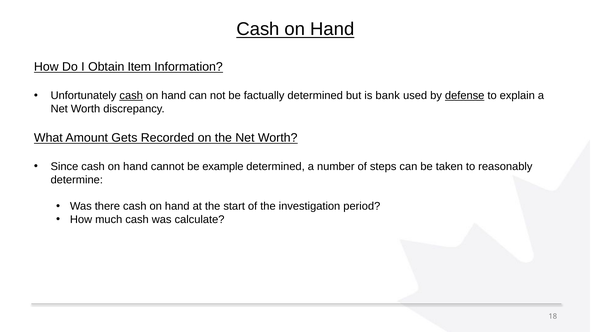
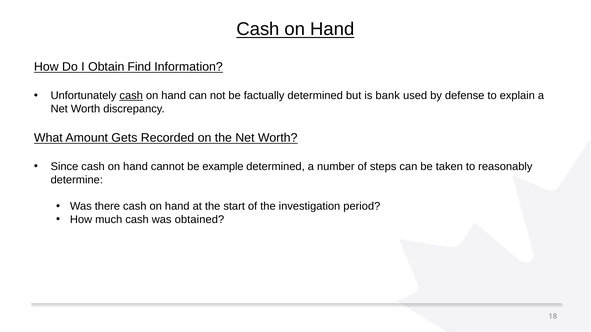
Item: Item -> Find
defense underline: present -> none
calculate: calculate -> obtained
